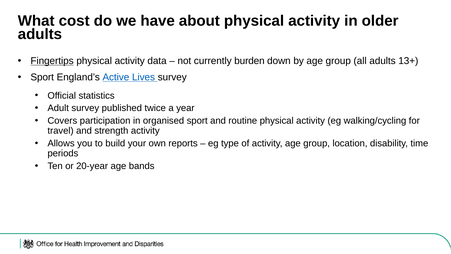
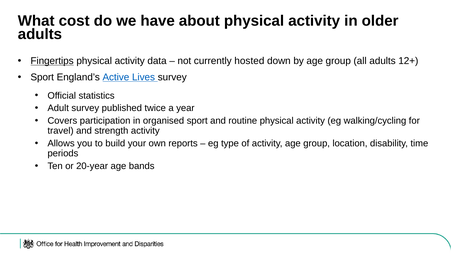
burden: burden -> hosted
13+: 13+ -> 12+
